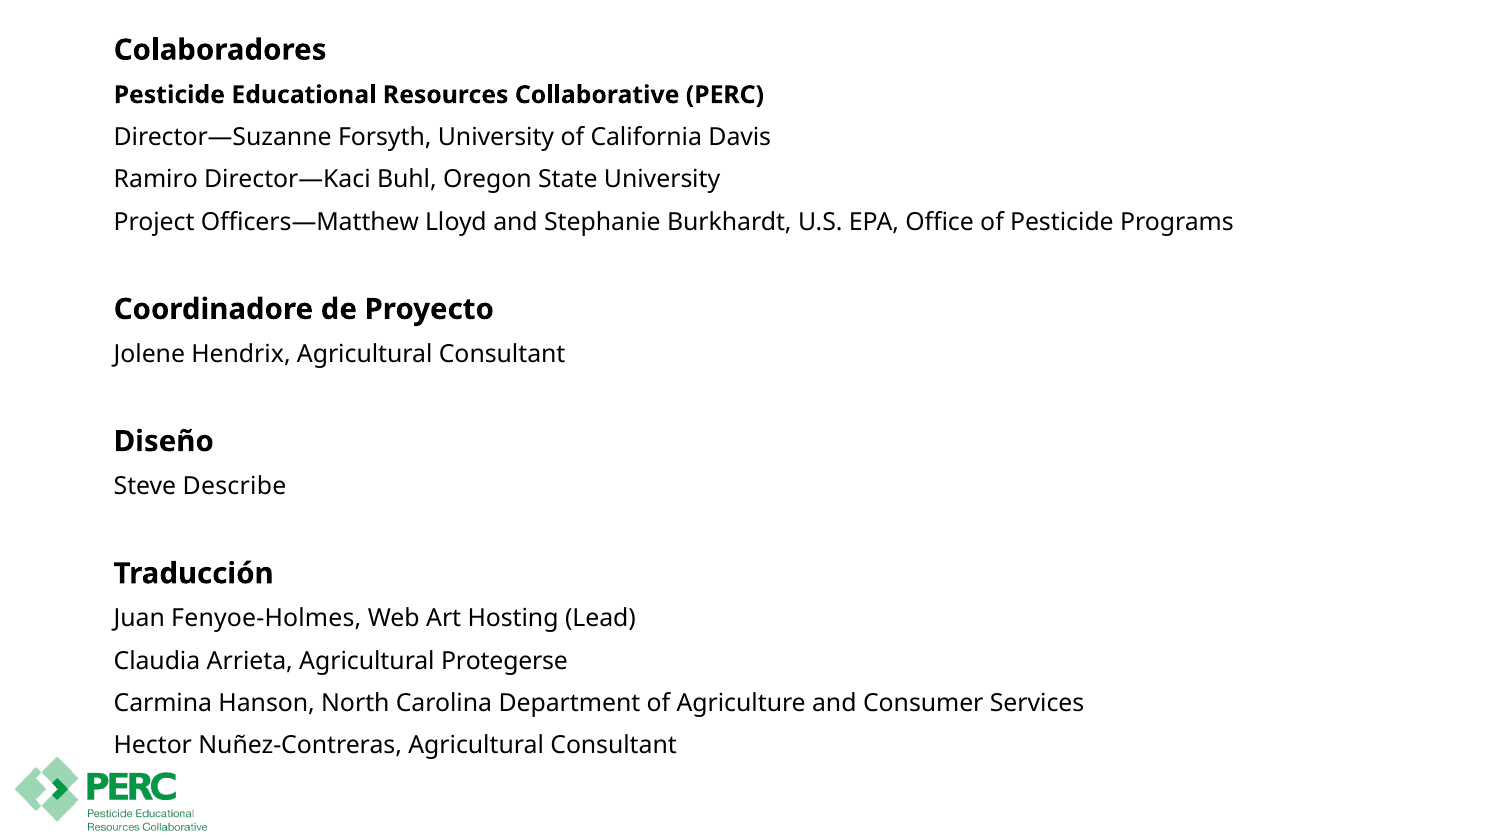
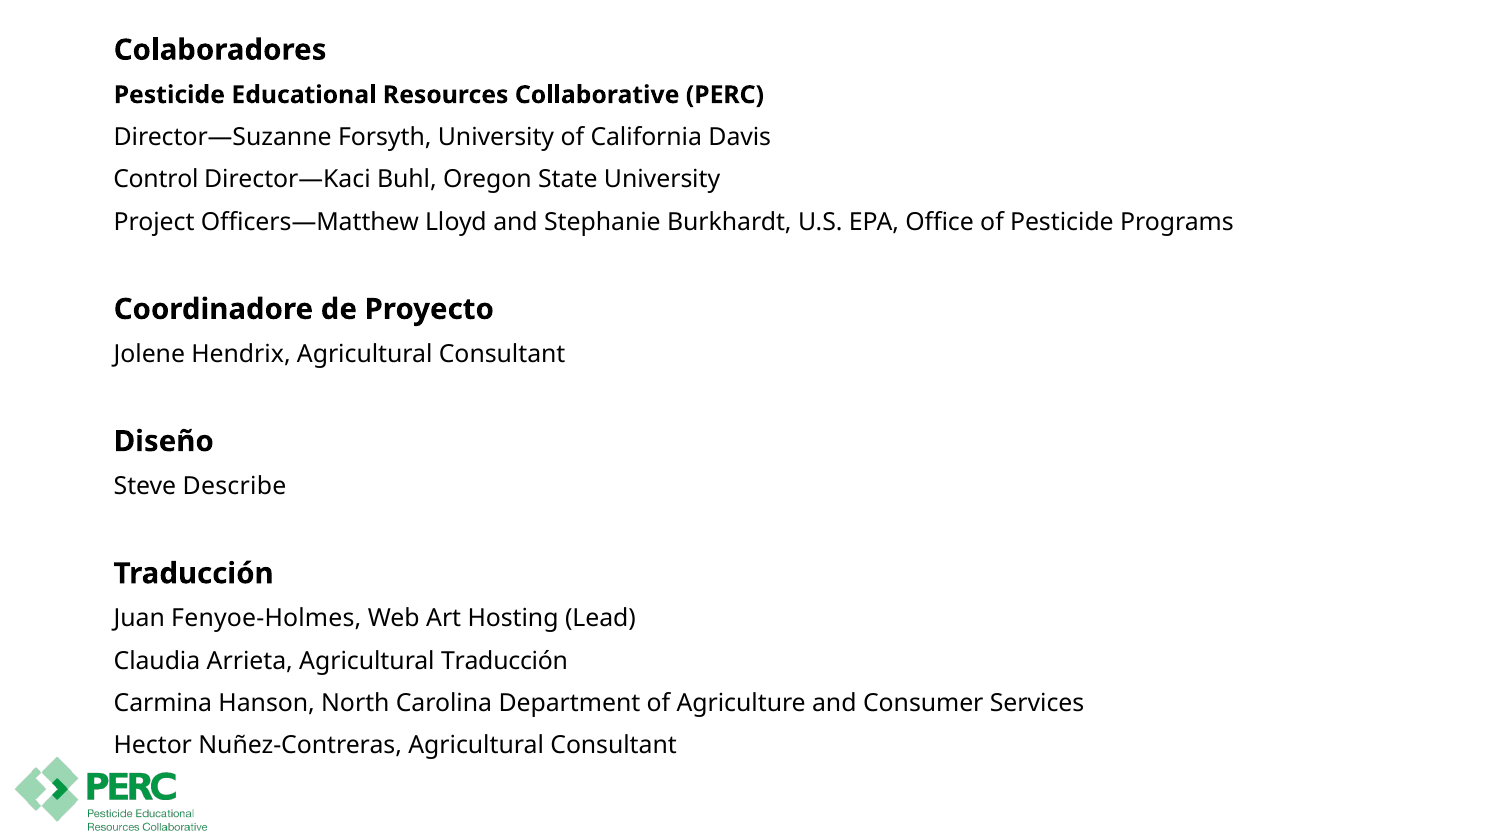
Ramiro: Ramiro -> Control
Agricultural Protegerse: Protegerse -> Traducción
